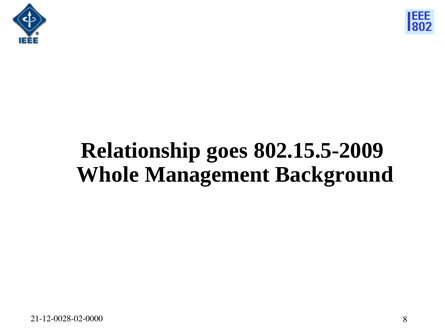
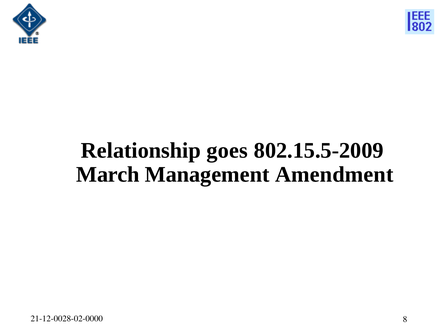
Whole: Whole -> March
Background: Background -> Amendment
